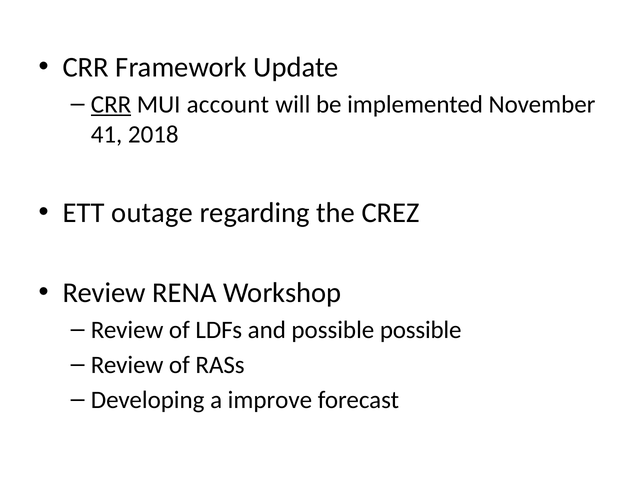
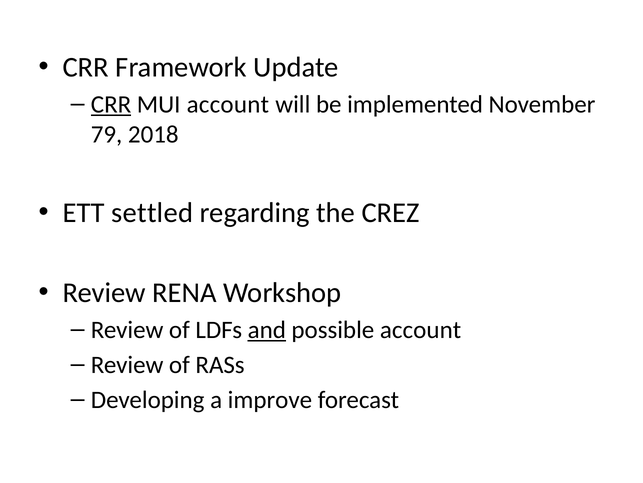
41: 41 -> 79
outage: outage -> settled
and underline: none -> present
possible possible: possible -> account
